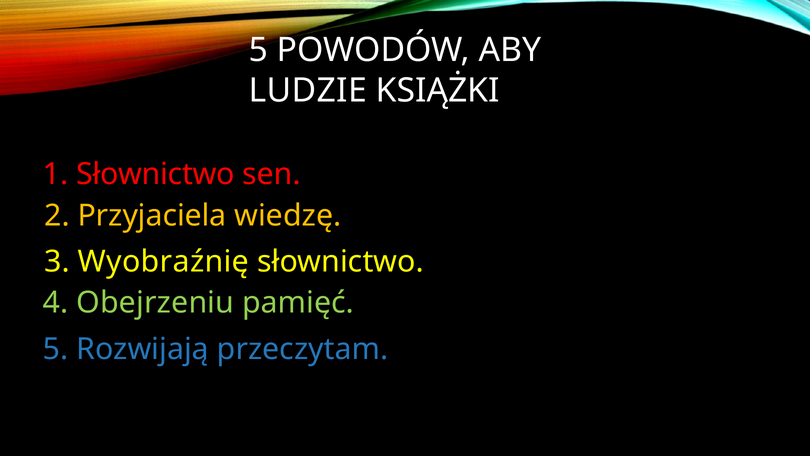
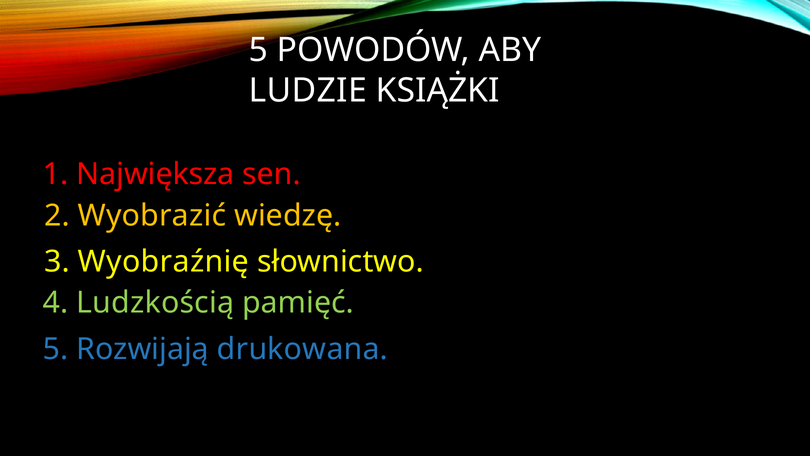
1 Słownictwo: Słownictwo -> Największa
Przyjaciela: Przyjaciela -> Wyobrazić
Obejrzeniu: Obejrzeniu -> Ludzkością
przeczytam: przeczytam -> drukowana
